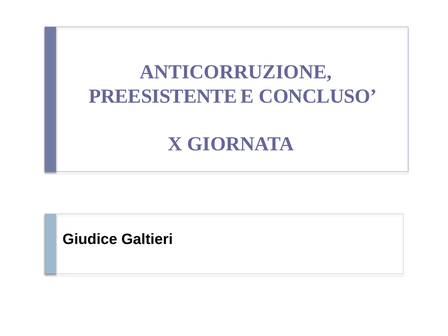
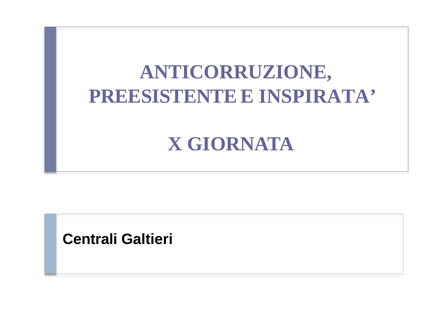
CONCLUSO: CONCLUSO -> INSPIRATA
Giudice: Giudice -> Centrali
